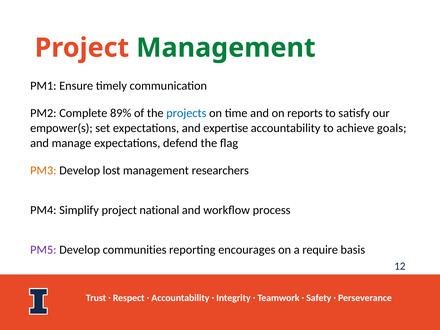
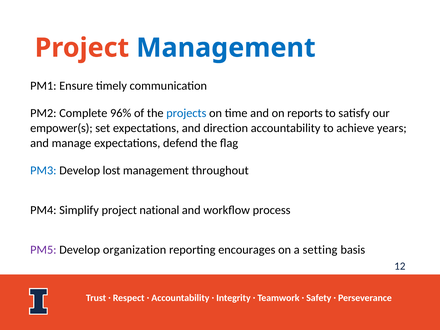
Management at (226, 48) colour: green -> blue
89%: 89% -> 96%
expertise: expertise -> direction
goals: goals -> years
PM3 colour: orange -> blue
researchers: researchers -> throughout
communities: communities -> organization
require: require -> setting
